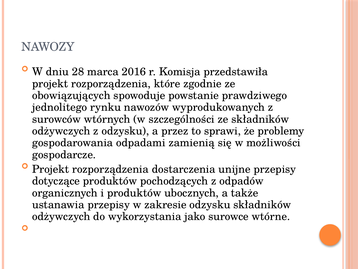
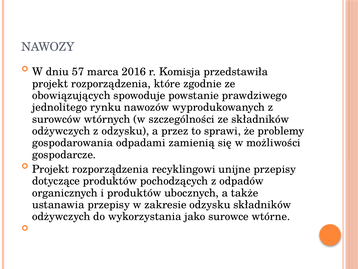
28: 28 -> 57
dostarczenia: dostarczenia -> recyklingowi
